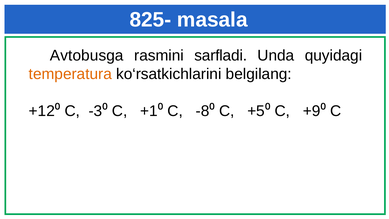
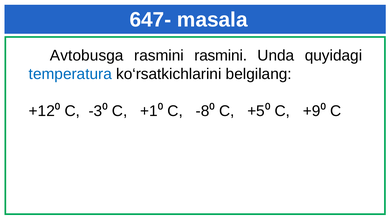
825-: 825- -> 647-
rasmini sarfladi: sarfladi -> rasmini
temperatura colour: orange -> blue
